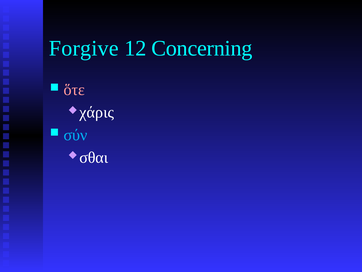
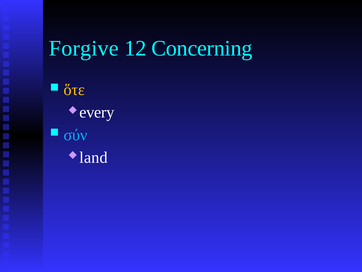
ὅτε colour: pink -> yellow
χάρις: χάρις -> every
σθαι: σθαι -> land
